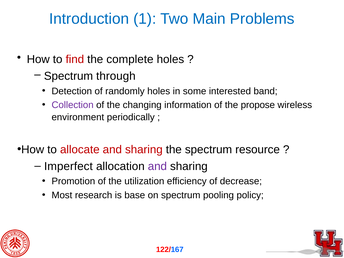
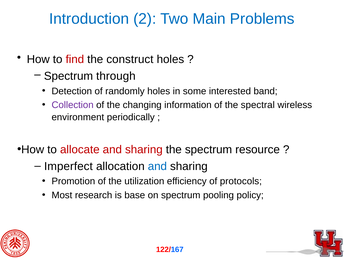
1: 1 -> 2
complete: complete -> construct
propose: propose -> spectral
and at (157, 166) colour: purple -> blue
decrease: decrease -> protocols
